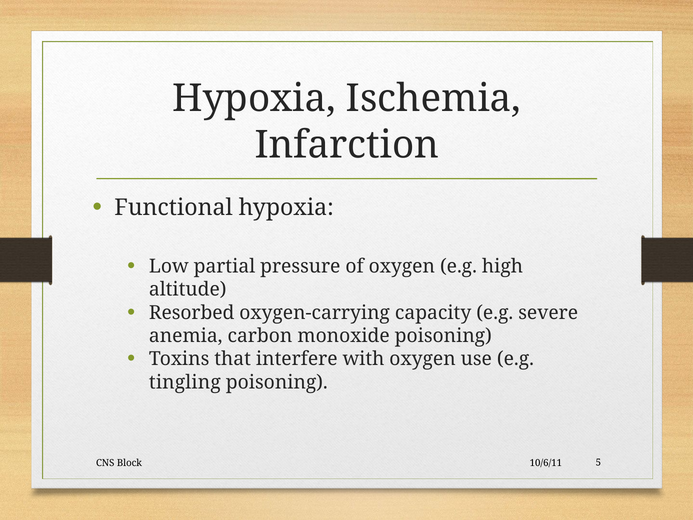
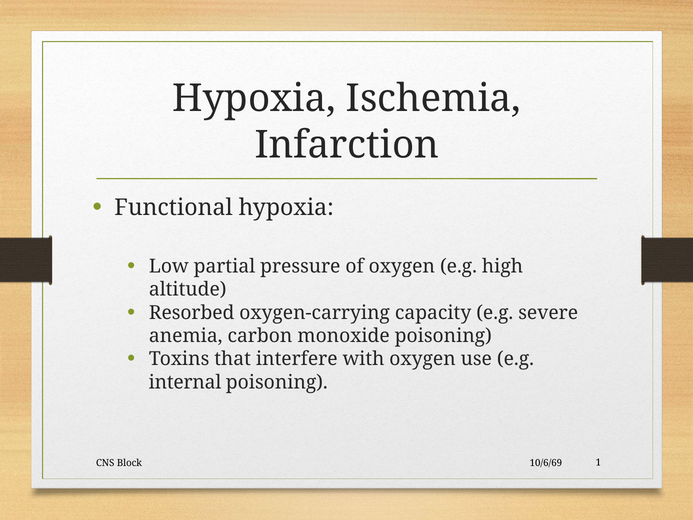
tingling: tingling -> internal
10/6/11: 10/6/11 -> 10/6/69
5: 5 -> 1
